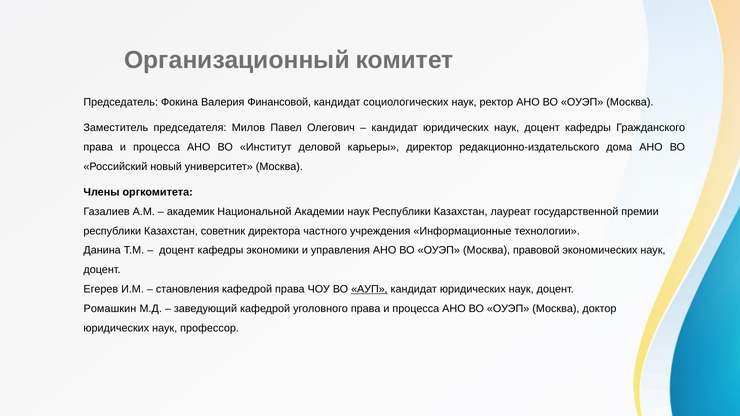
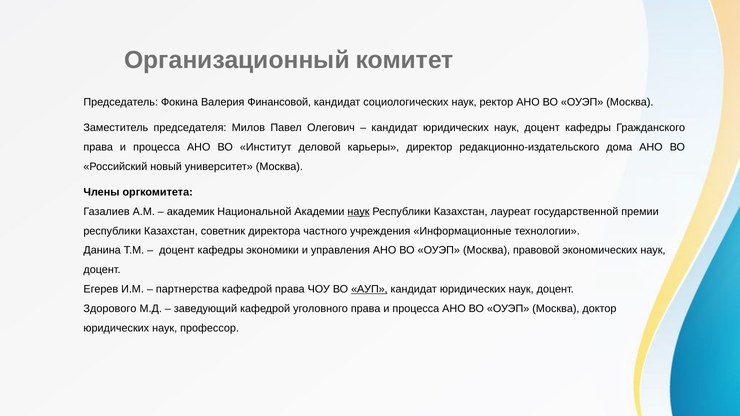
наук at (358, 212) underline: none -> present
становления: становления -> партнерства
Ромашкин: Ромашкин -> Здорового
